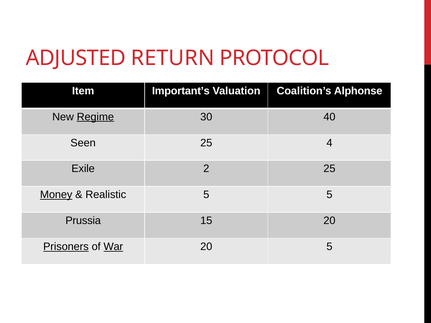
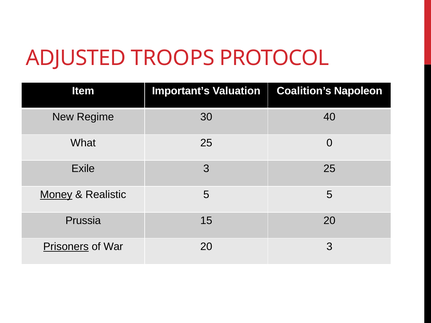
RETURN: RETURN -> TROOPS
Alphonse: Alphonse -> Napoleon
Regime underline: present -> none
Seen: Seen -> What
4: 4 -> 0
Exile 2: 2 -> 3
War underline: present -> none
20 5: 5 -> 3
